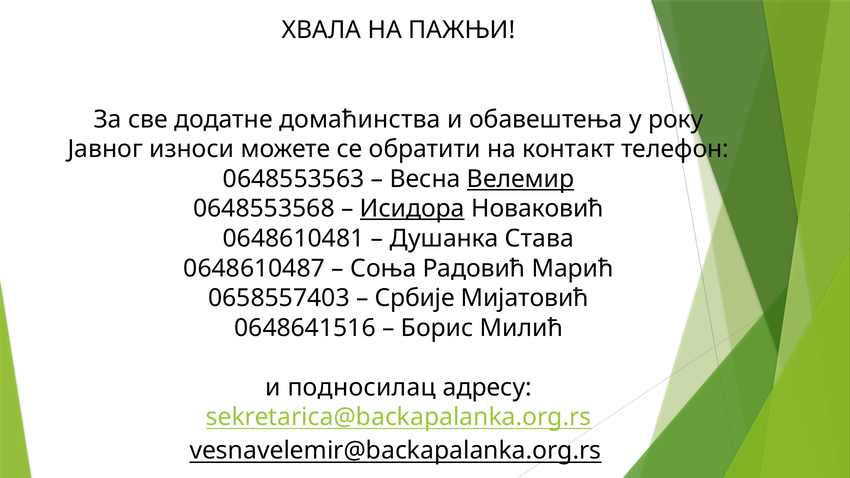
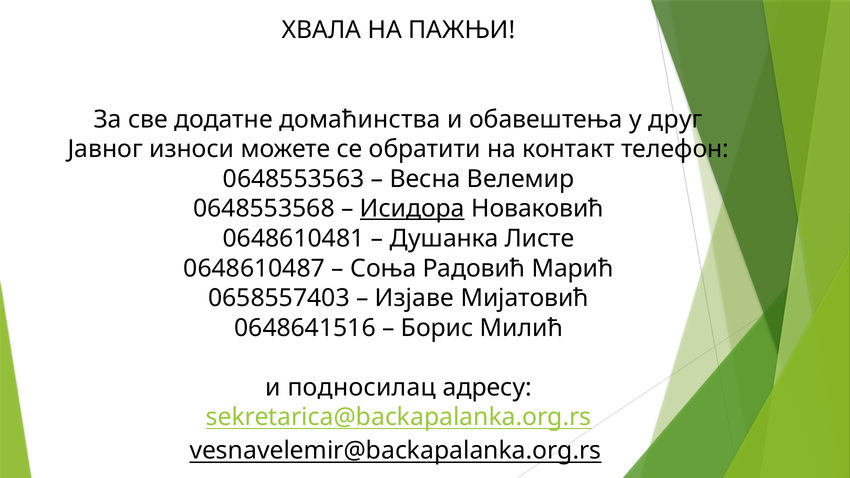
року: року -> друг
Велемир underline: present -> none
Става: Става -> Листе
Србије: Србије -> Изјаве
